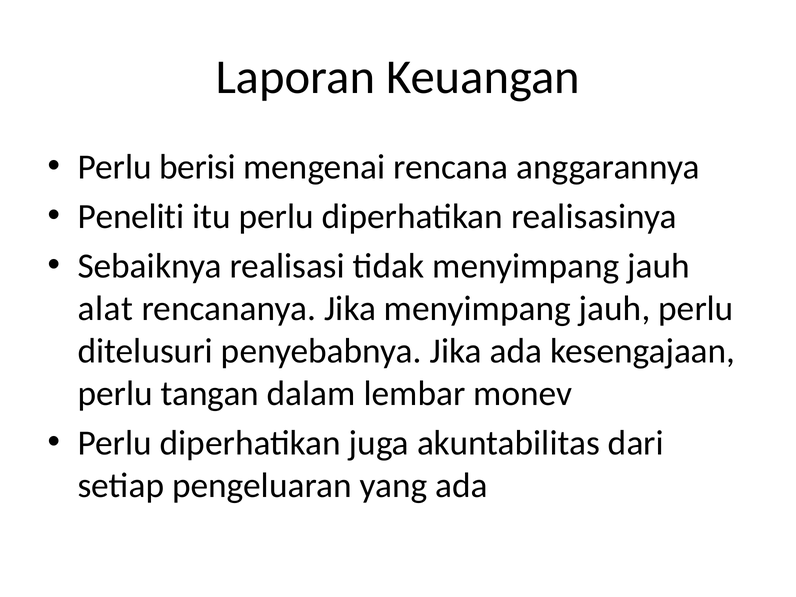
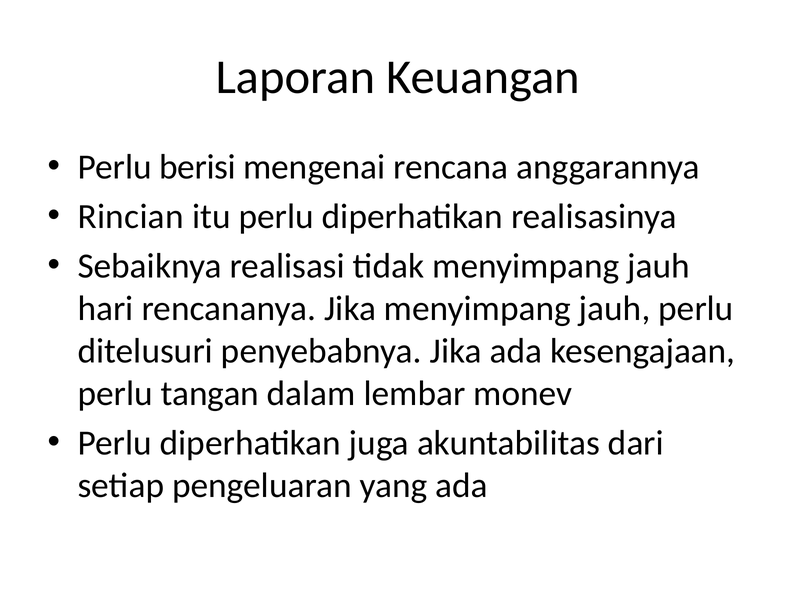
Peneliti: Peneliti -> Rincian
alat: alat -> hari
